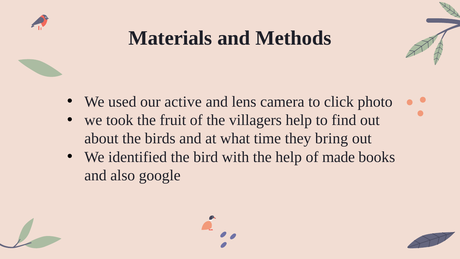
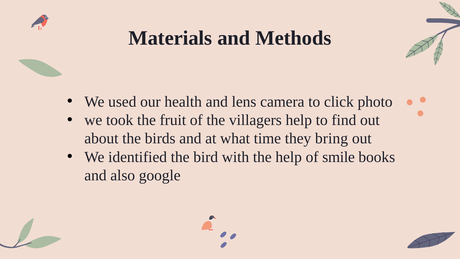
active: active -> health
made: made -> smile
